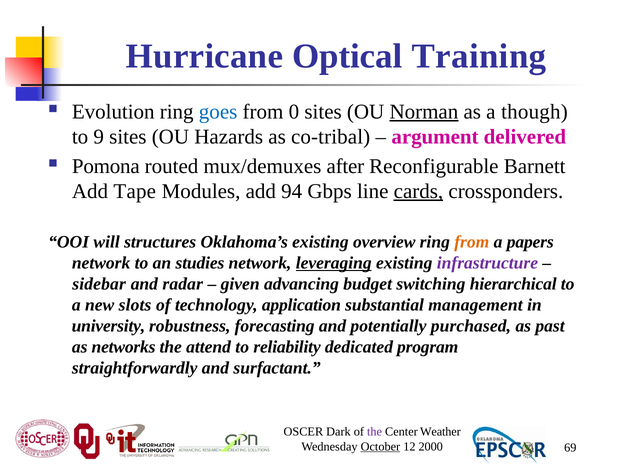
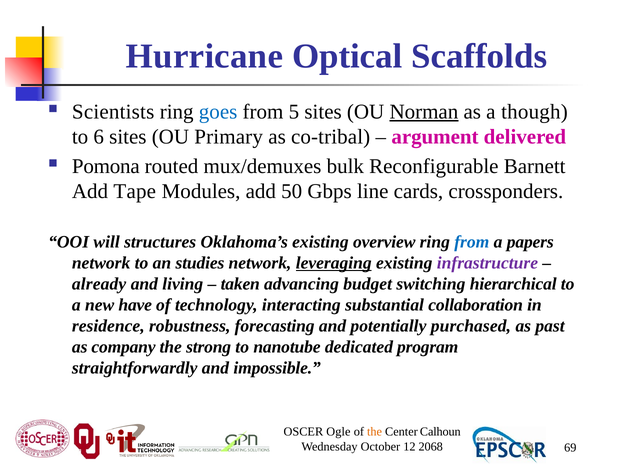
Training: Training -> Scaffolds
Evolution: Evolution -> Scientists
0: 0 -> 5
9: 9 -> 6
Hazards: Hazards -> Primary
after: after -> bulk
94: 94 -> 50
cards underline: present -> none
from at (472, 242) colour: orange -> blue
sidebar: sidebar -> already
radar: radar -> living
given: given -> taken
slots: slots -> have
application: application -> interacting
management: management -> collaboration
university: university -> residence
networks: networks -> company
attend: attend -> strong
reliability: reliability -> nanotube
surfactant: surfactant -> impossible
Dark: Dark -> Ogle
the at (375, 432) colour: purple -> orange
Weather: Weather -> Calhoun
October underline: present -> none
2000: 2000 -> 2068
